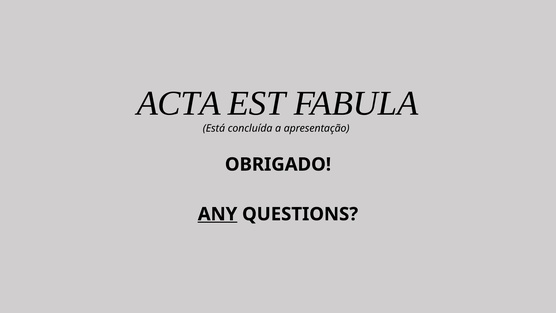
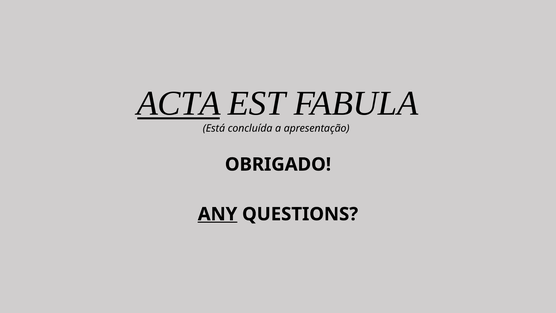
ACTA underline: none -> present
